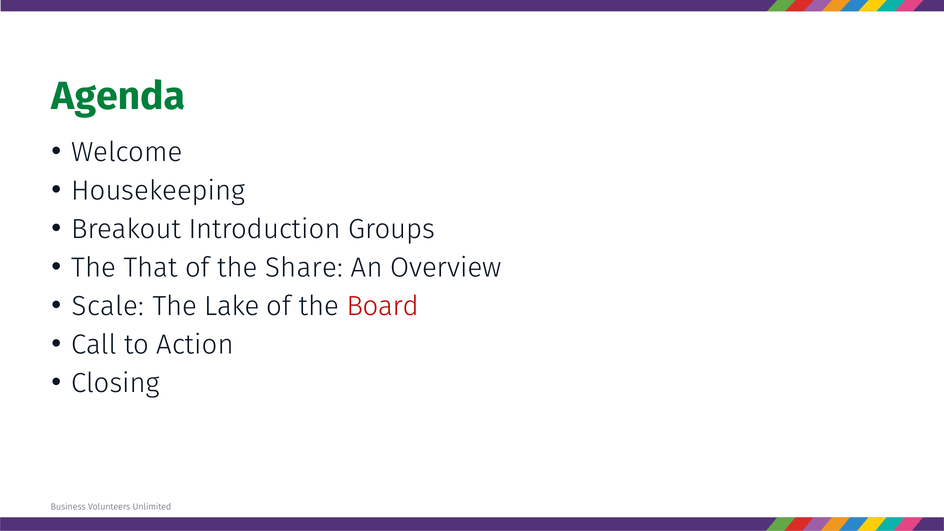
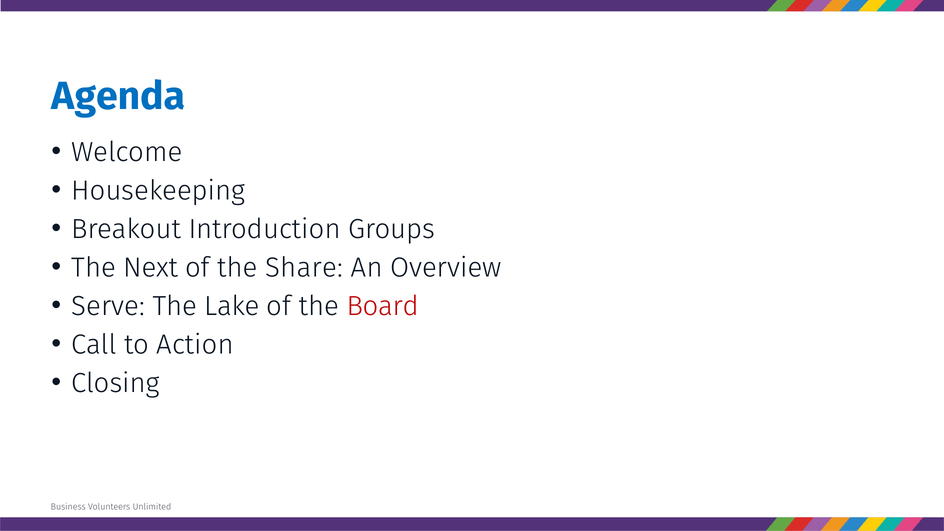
Agenda colour: green -> blue
That: That -> Next
Scale: Scale -> Serve
